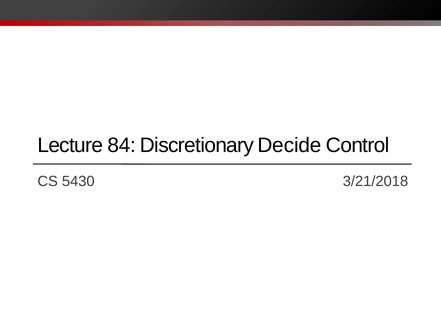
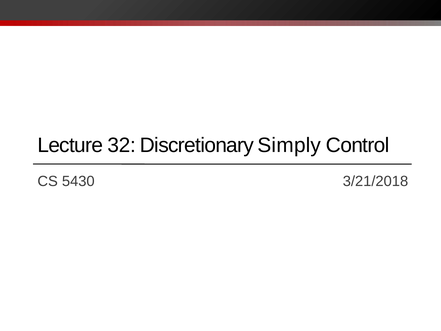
84: 84 -> 32
Decide: Decide -> Simply
